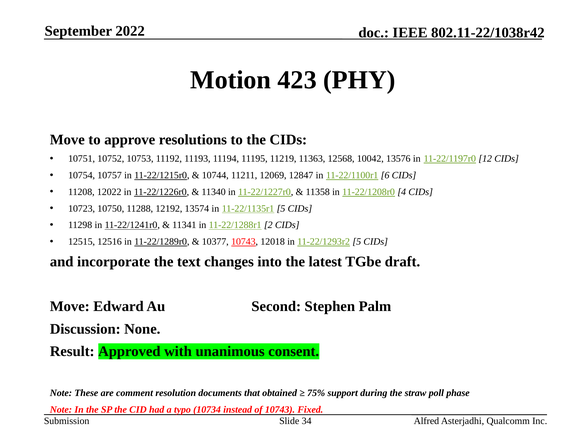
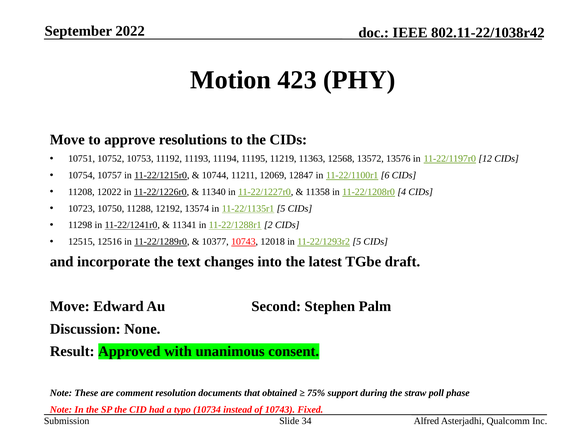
10042: 10042 -> 13572
